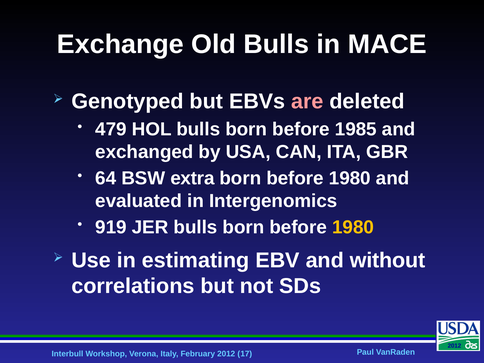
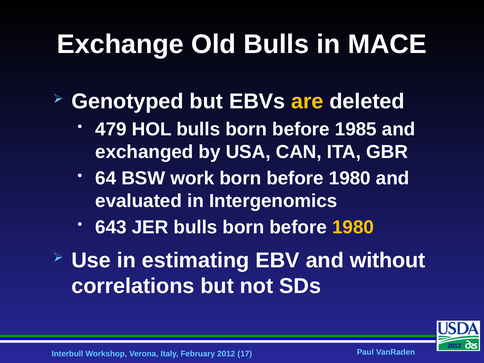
are colour: pink -> yellow
extra: extra -> work
919: 919 -> 643
